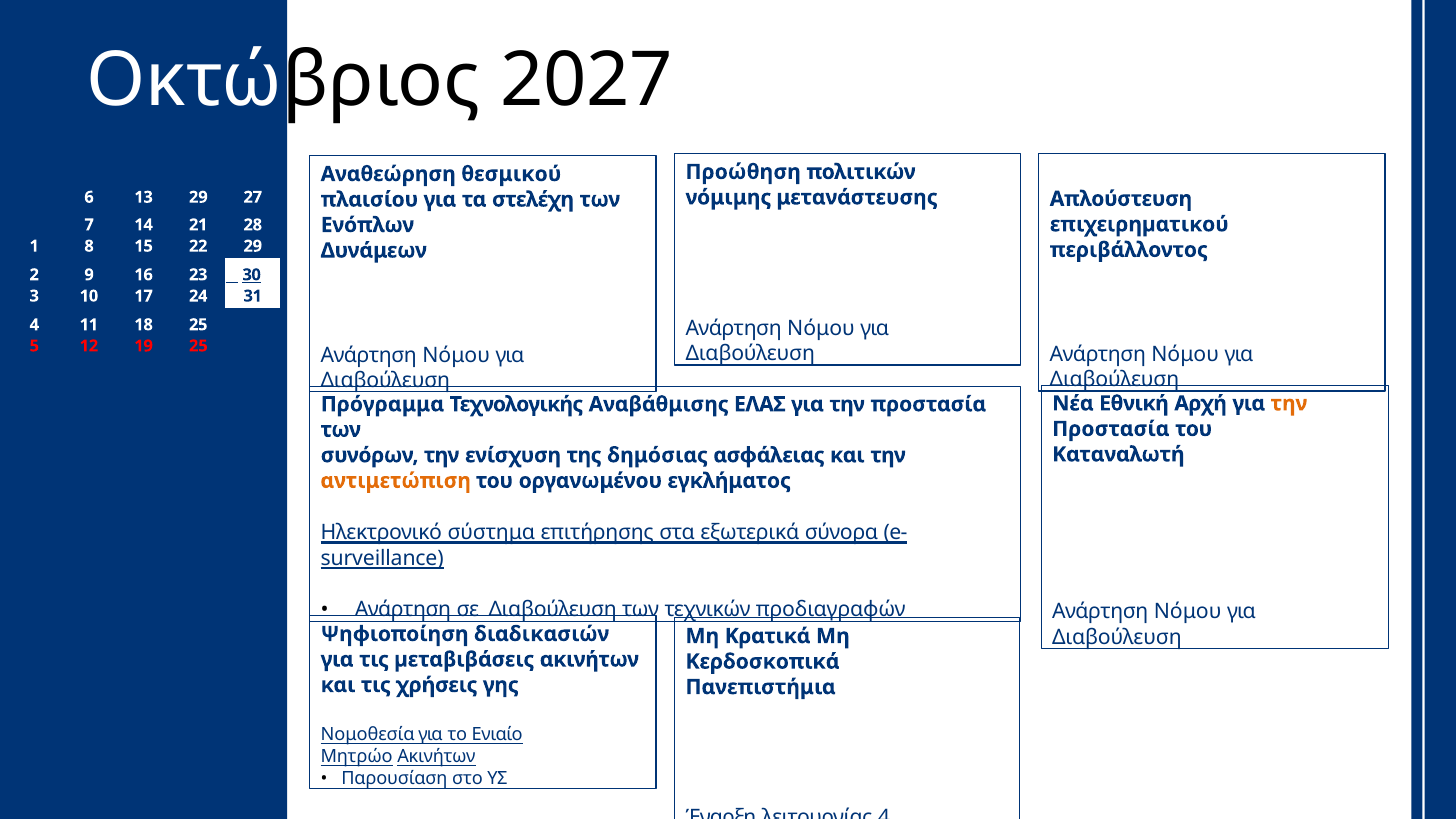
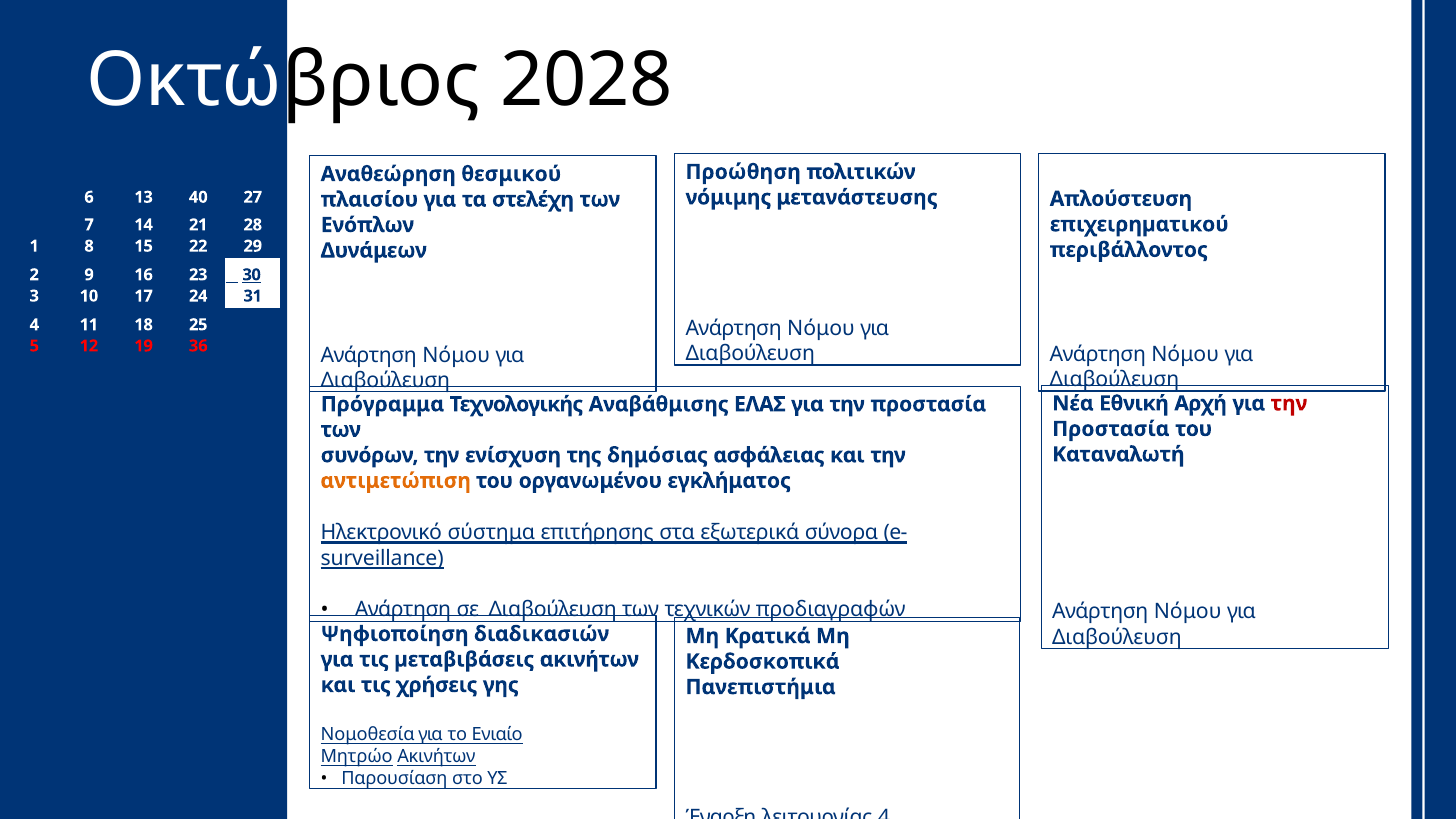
2027: 2027 -> 2028
13 29: 29 -> 40
19 25: 25 -> 36
την at (1289, 403) colour: orange -> red
